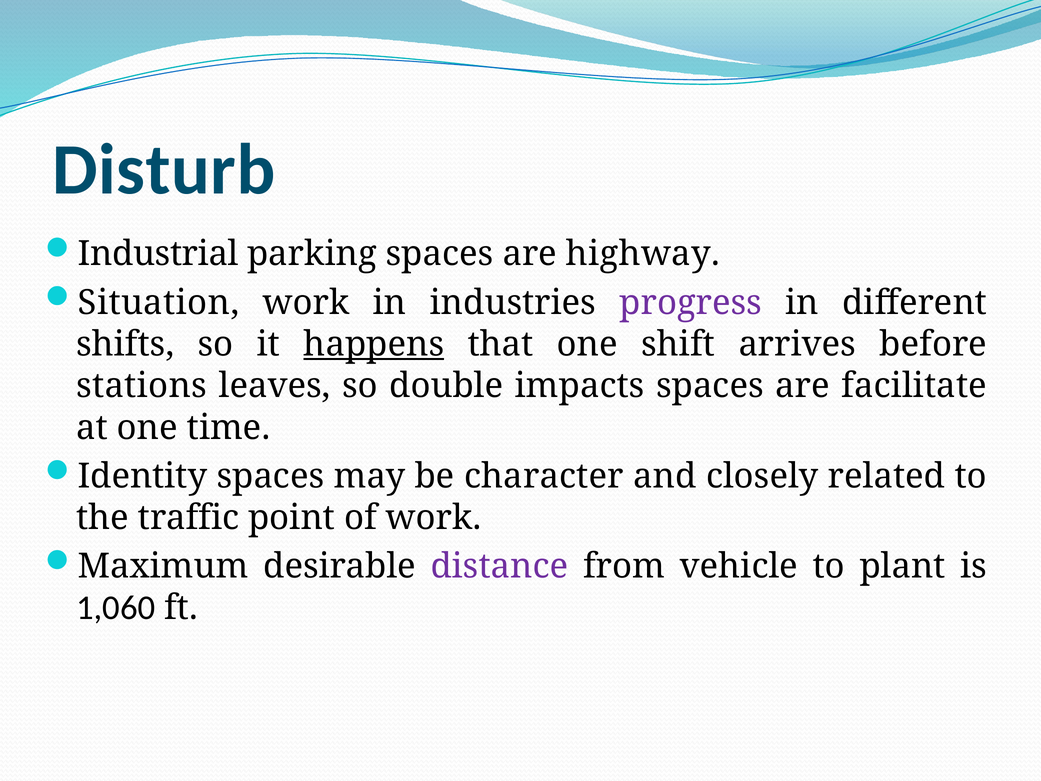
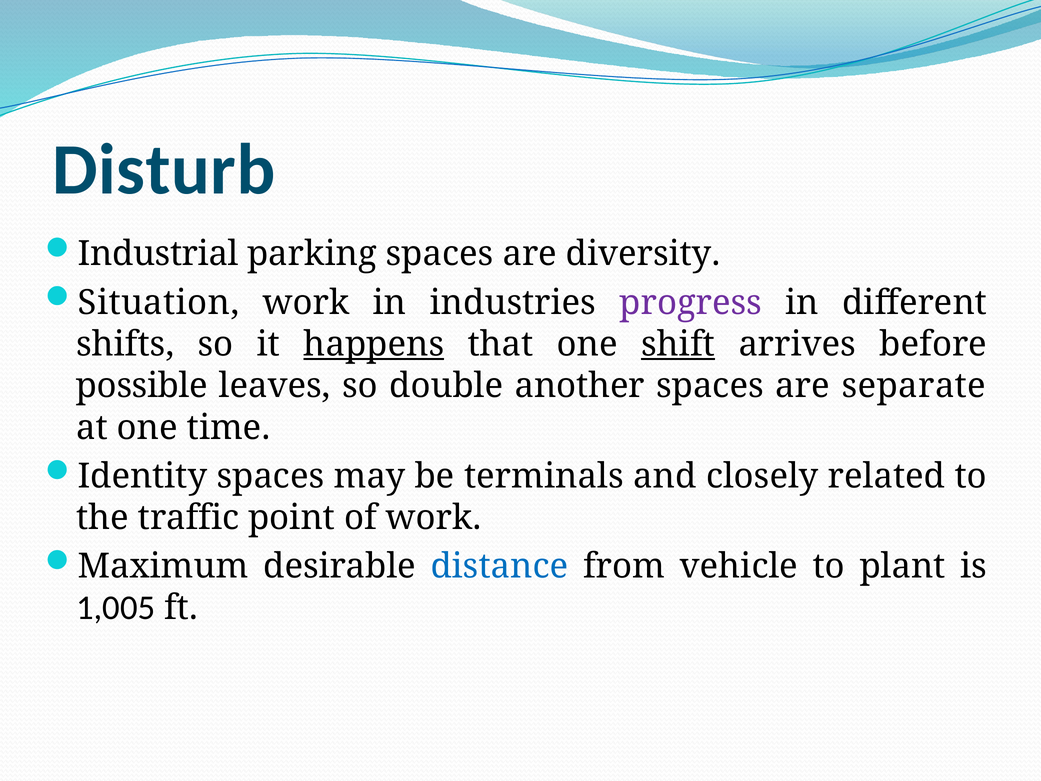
highway: highway -> diversity
shift underline: none -> present
stations: stations -> possible
impacts: impacts -> another
facilitate: facilitate -> separate
character: character -> terminals
distance colour: purple -> blue
1,060: 1,060 -> 1,005
